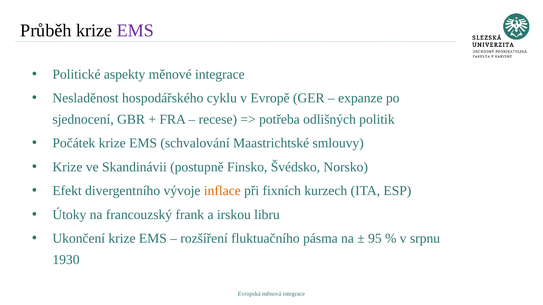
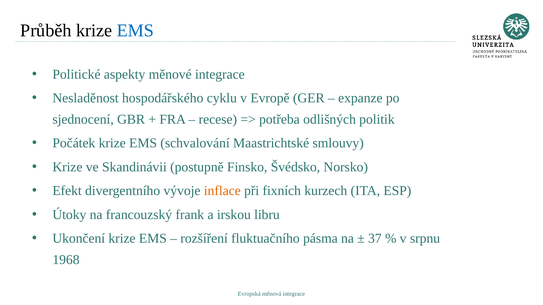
EMS at (135, 31) colour: purple -> blue
95: 95 -> 37
1930: 1930 -> 1968
